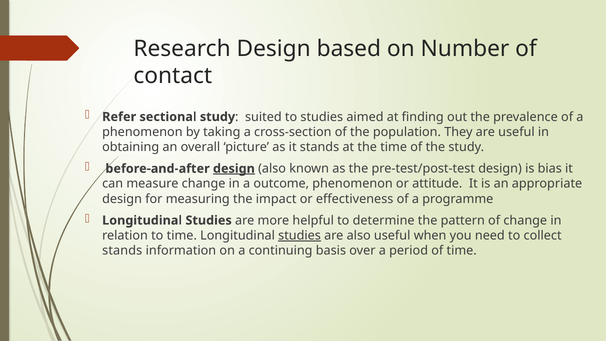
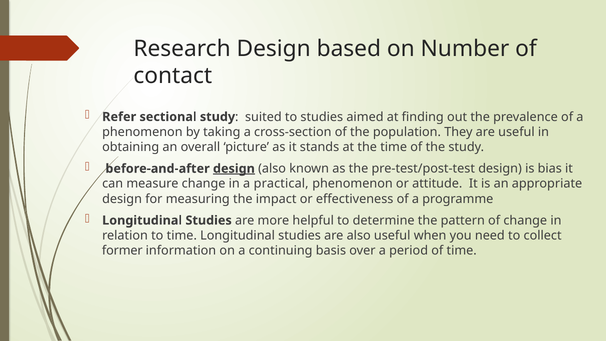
outcome: outcome -> practical
studies at (300, 236) underline: present -> none
stands at (122, 251): stands -> former
